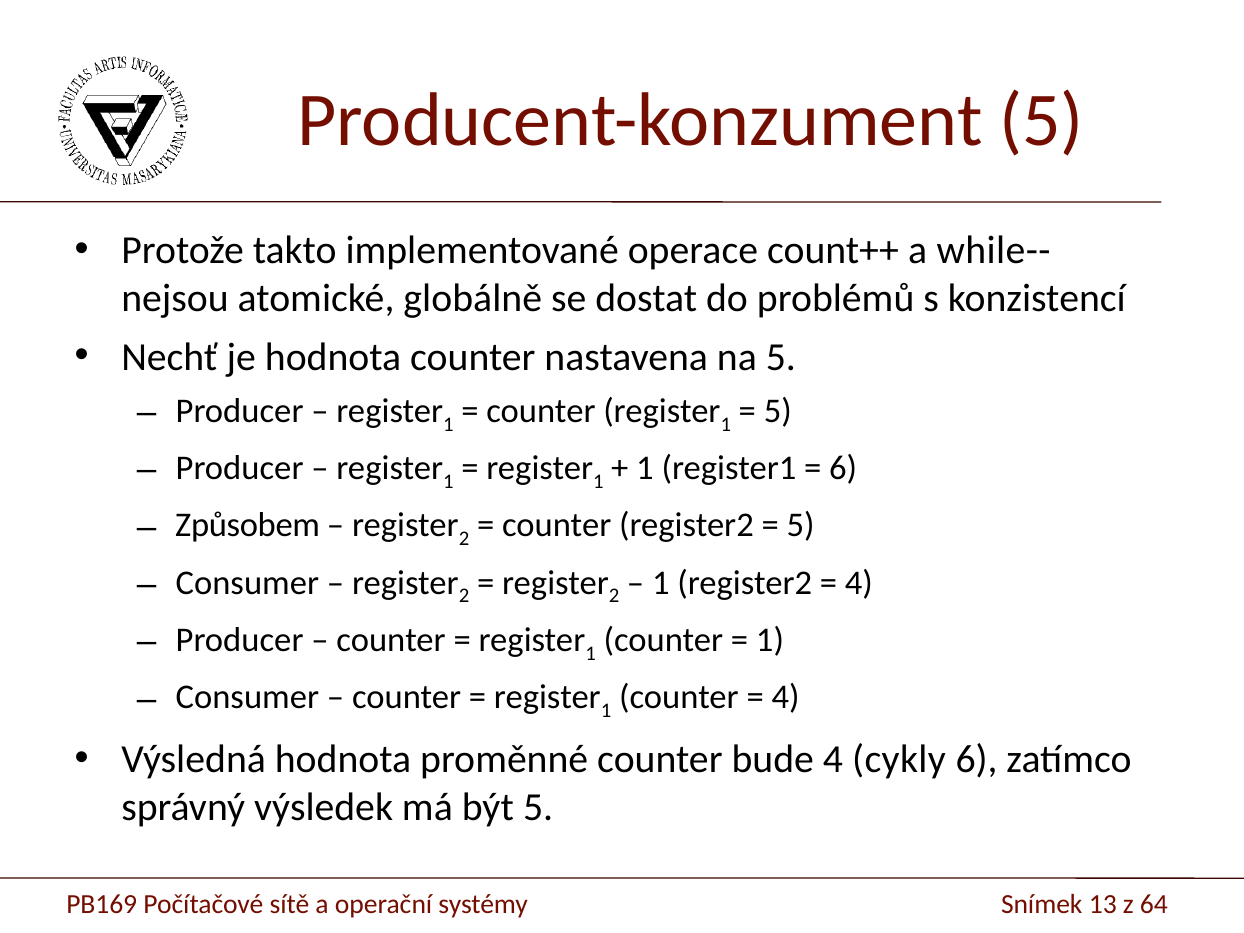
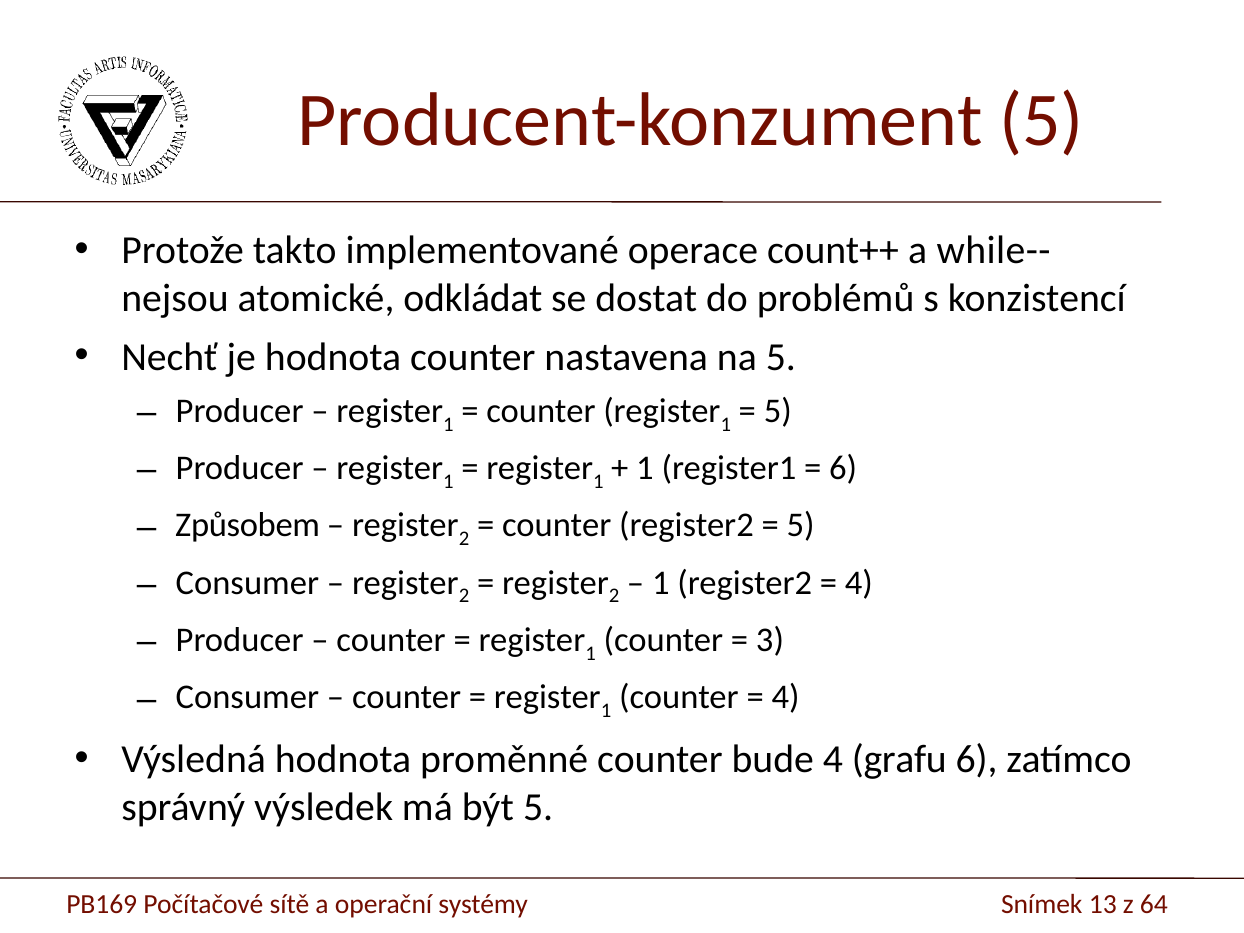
globálně: globálně -> odkládat
1 at (770, 640): 1 -> 3
cykly: cykly -> grafu
